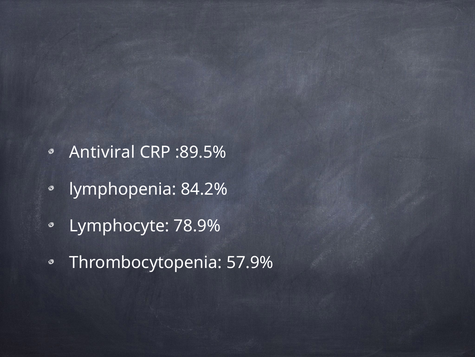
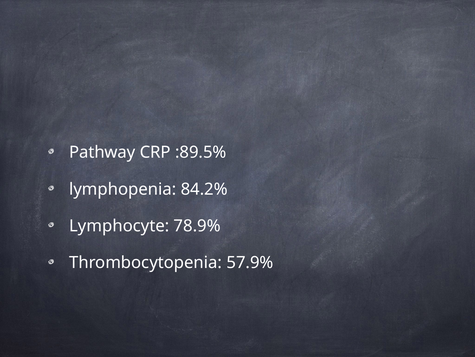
Antiviral: Antiviral -> Pathway
